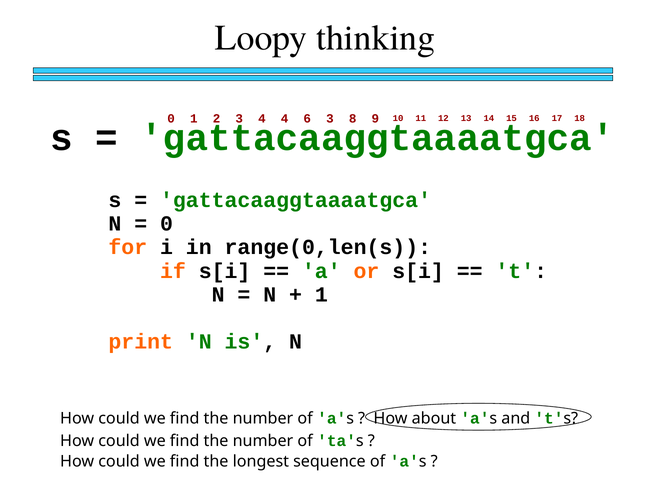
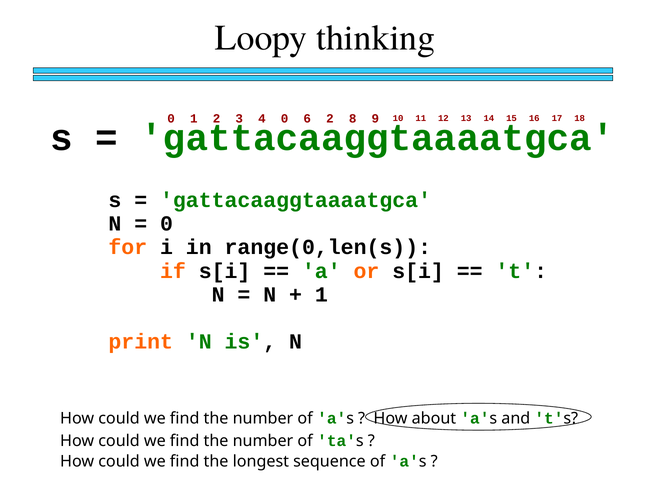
4 4: 4 -> 0
6 3: 3 -> 2
